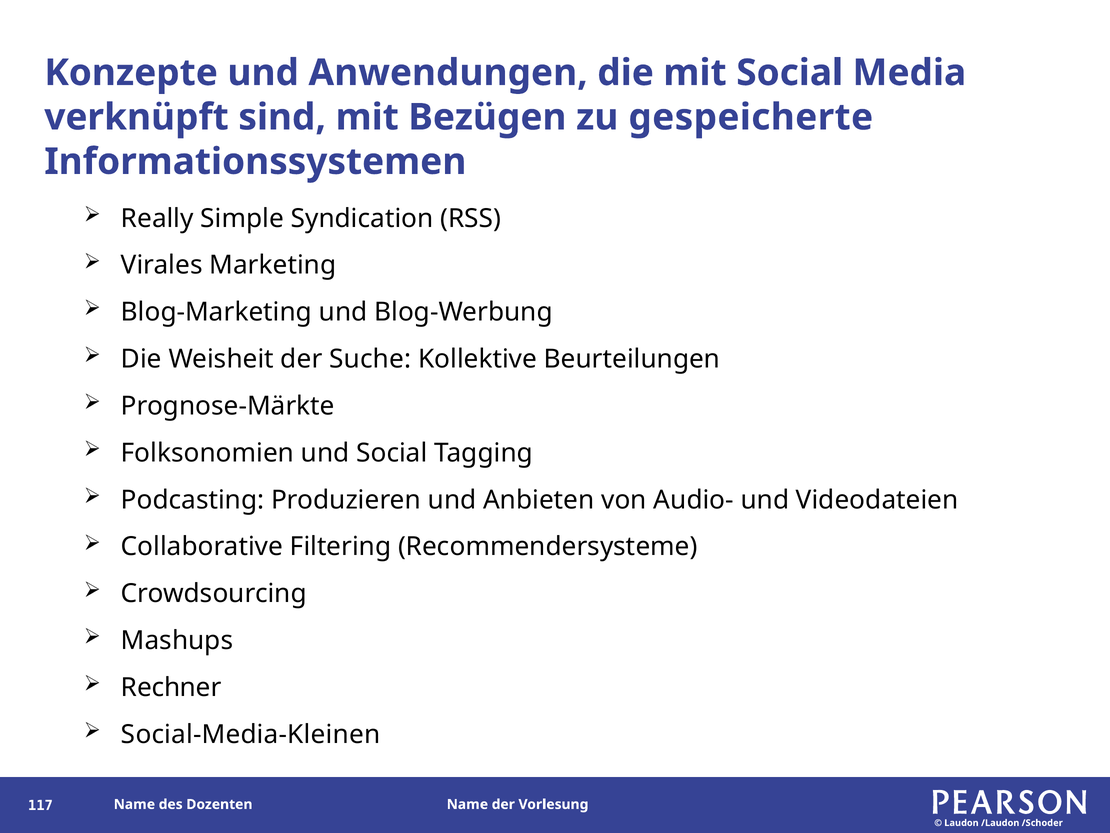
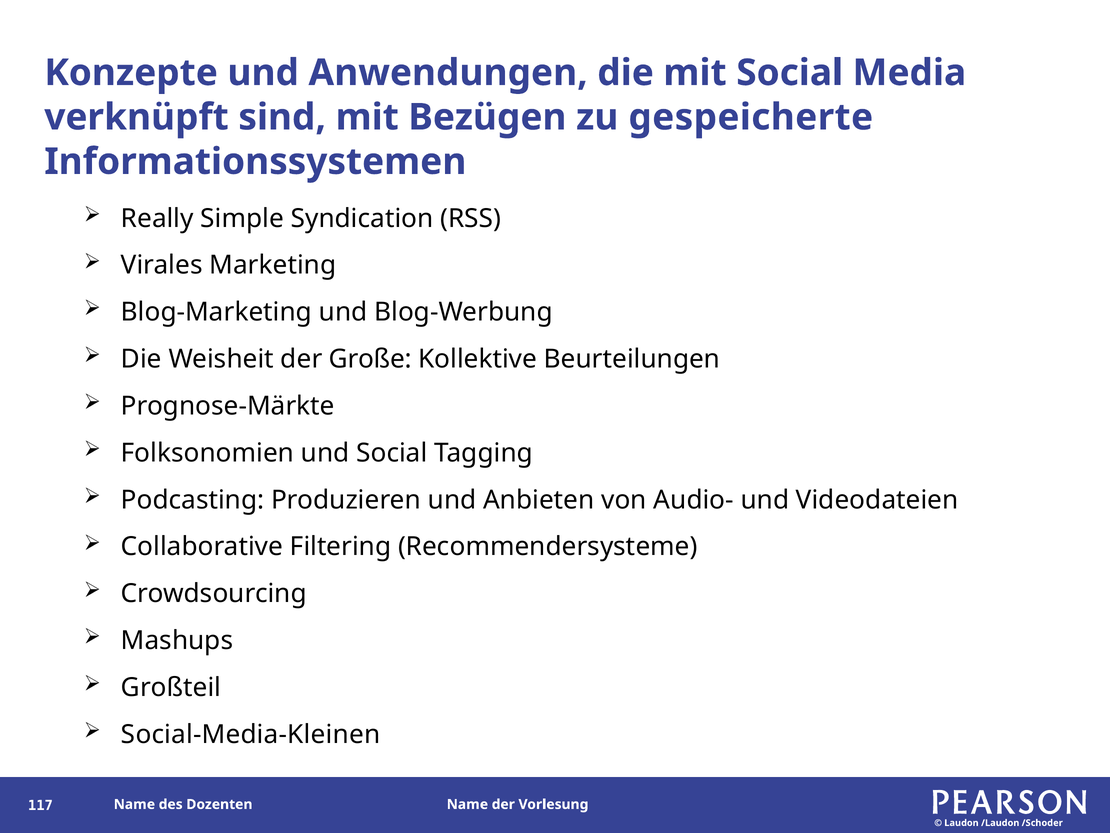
Suche: Suche -> Große
Rechner: Rechner -> Großteil
